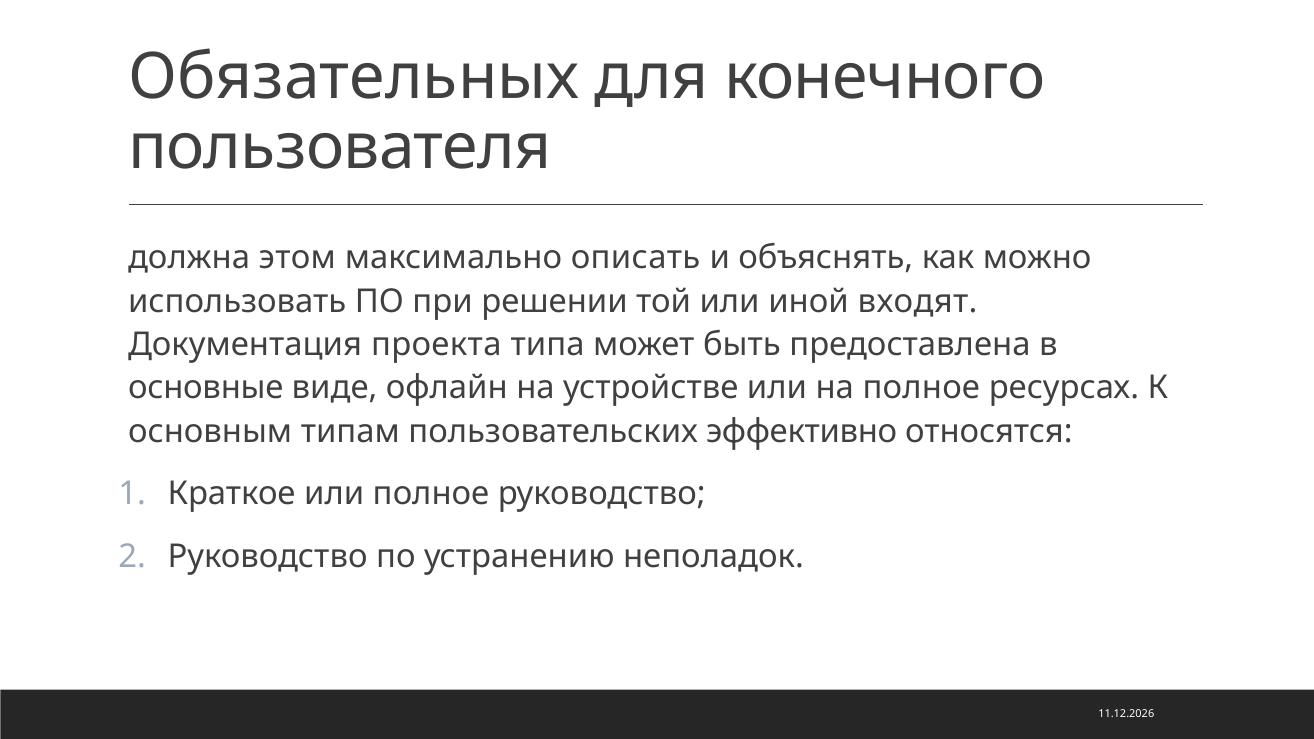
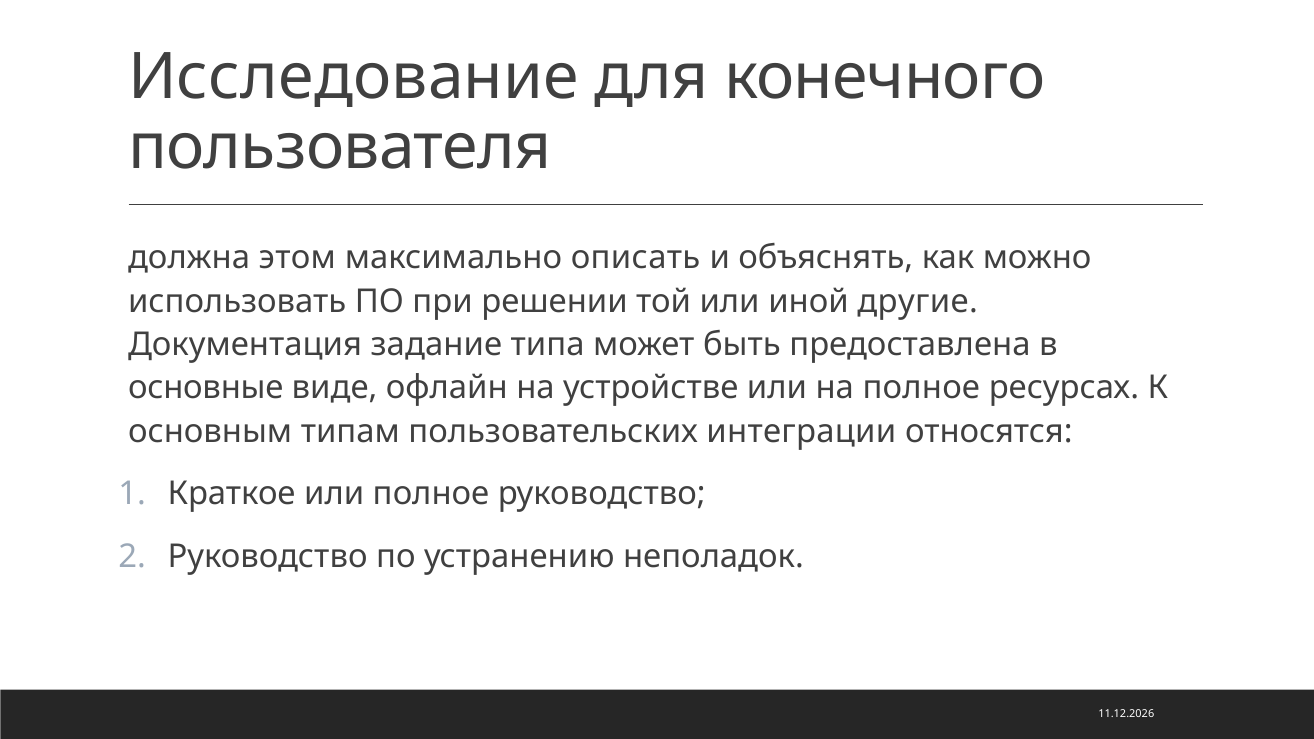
Обязательных: Обязательных -> Исследование
входят: входят -> другие
проекта: проекта -> задание
эффективно: эффективно -> интеграции
